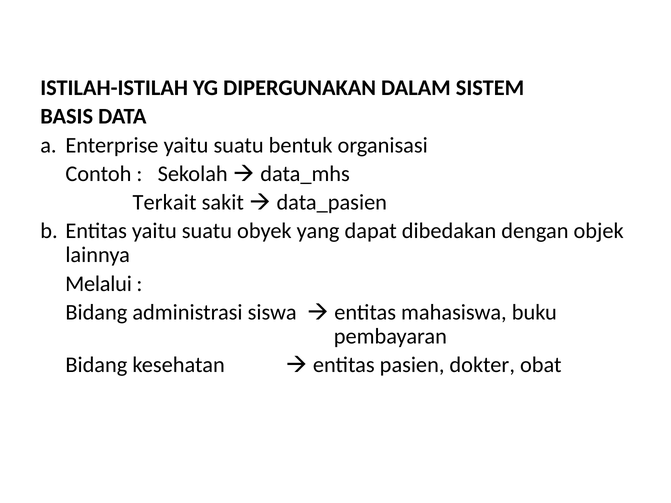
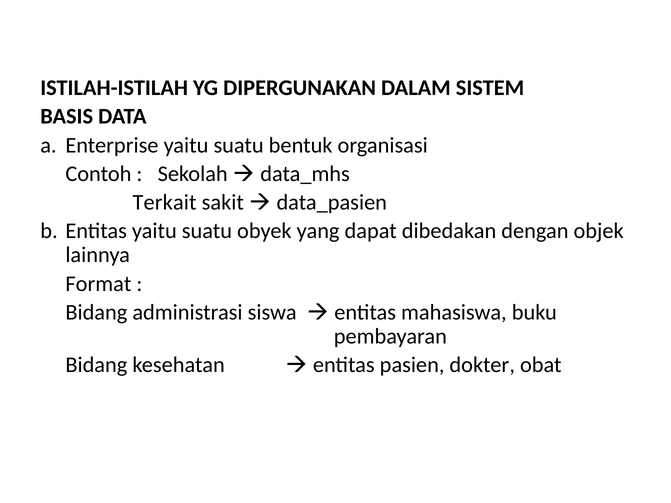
Melalui: Melalui -> Format
